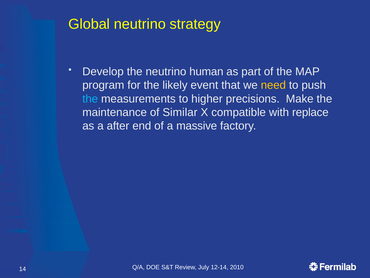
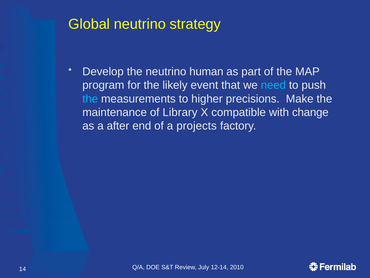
need colour: yellow -> light blue
Similar: Similar -> Library
replace: replace -> change
massive: massive -> projects
